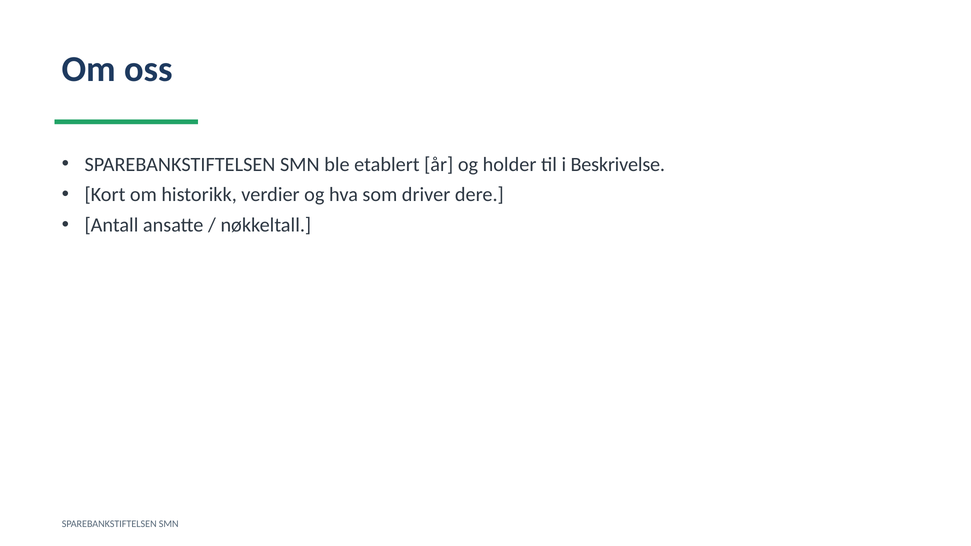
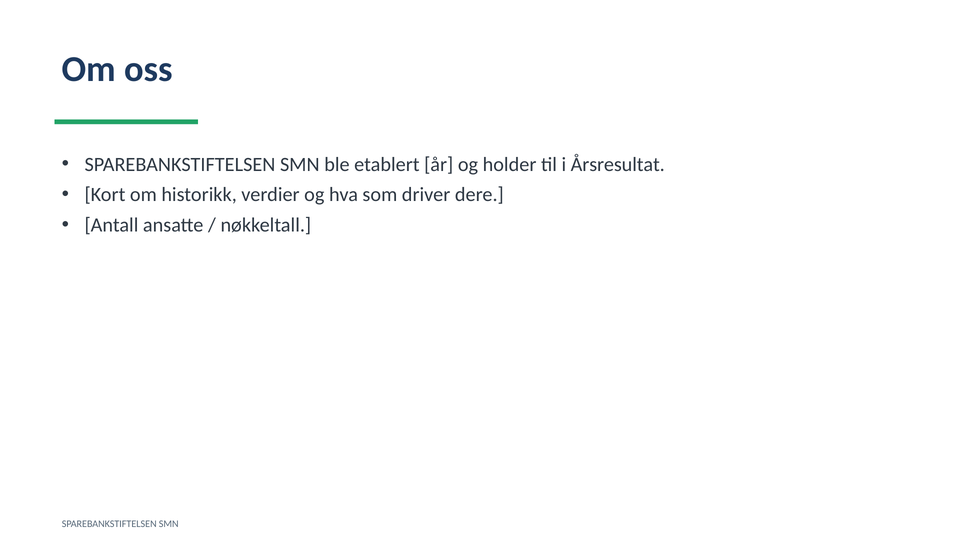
Beskrivelse: Beskrivelse -> Årsresultat
